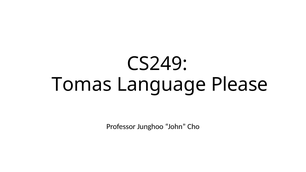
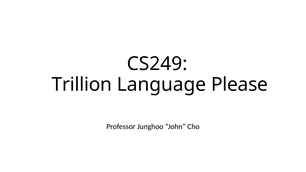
Tomas: Tomas -> Trillion
